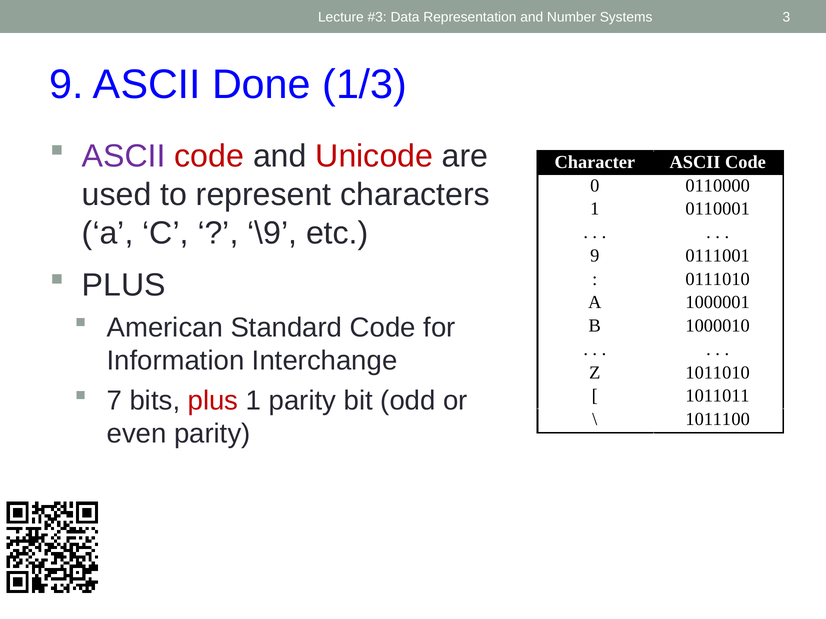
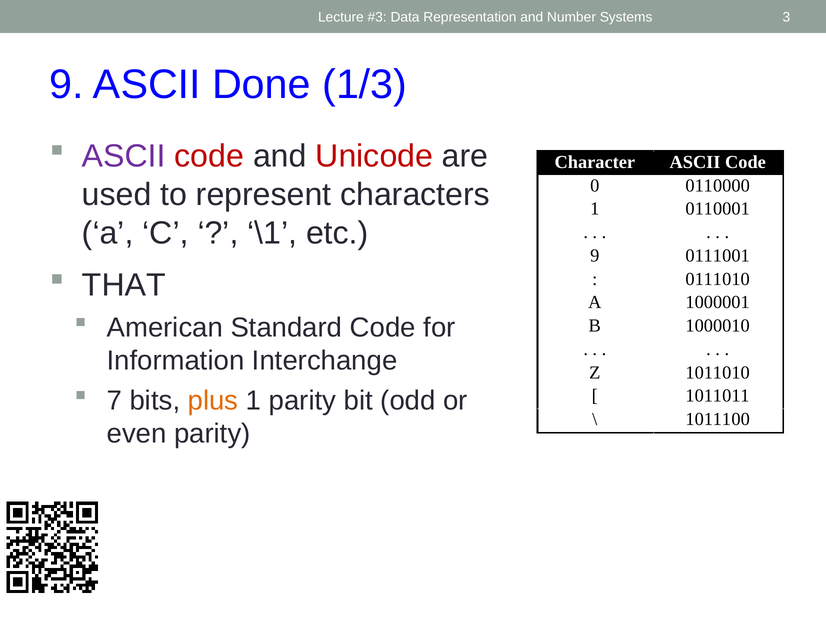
\9: \9 -> \1
PLUS at (124, 286): PLUS -> THAT
plus at (213, 401) colour: red -> orange
